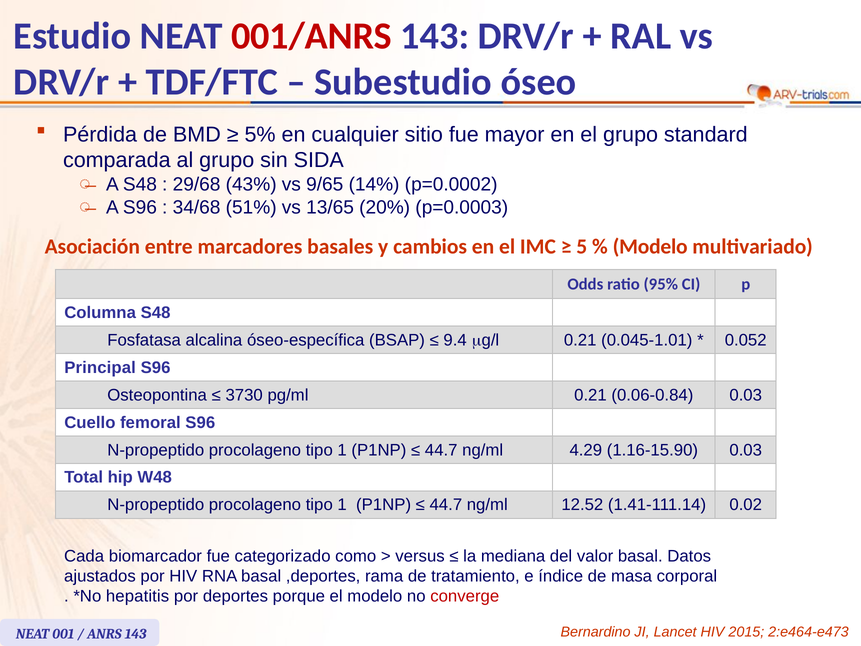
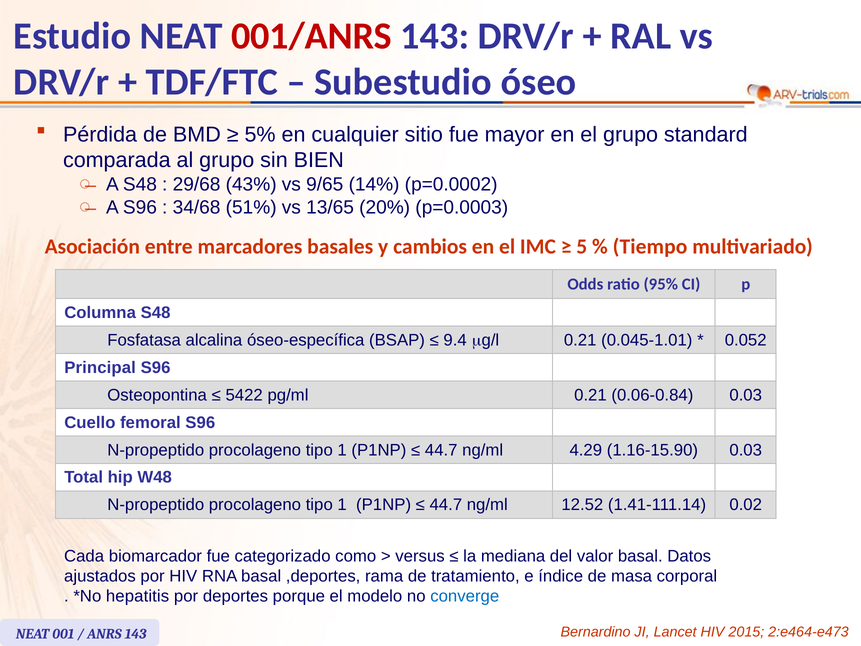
SIDA: SIDA -> BIEN
Modelo at (650, 247): Modelo -> Tiempo
3730: 3730 -> 5422
converge colour: red -> blue
